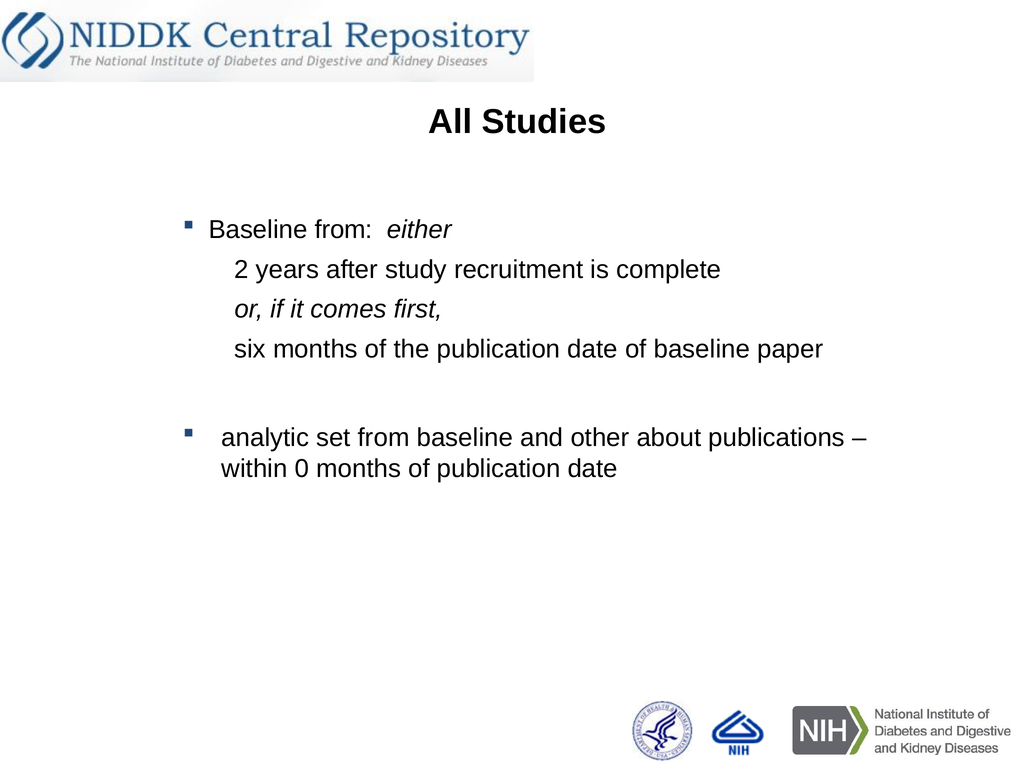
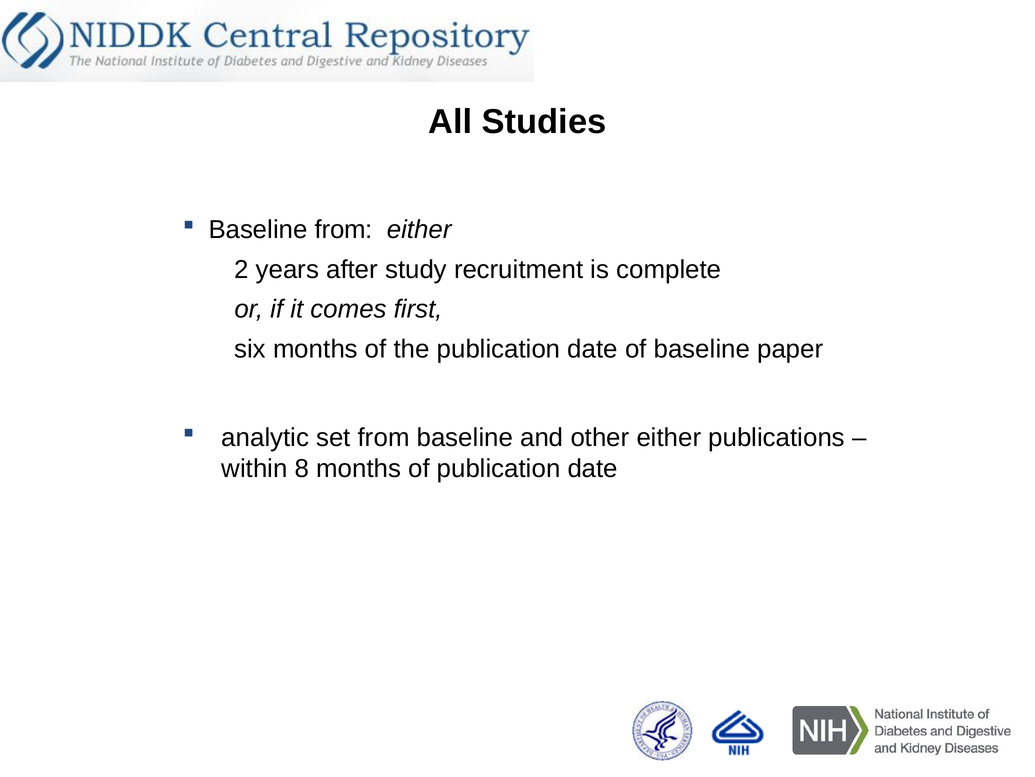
other about: about -> either
0: 0 -> 8
